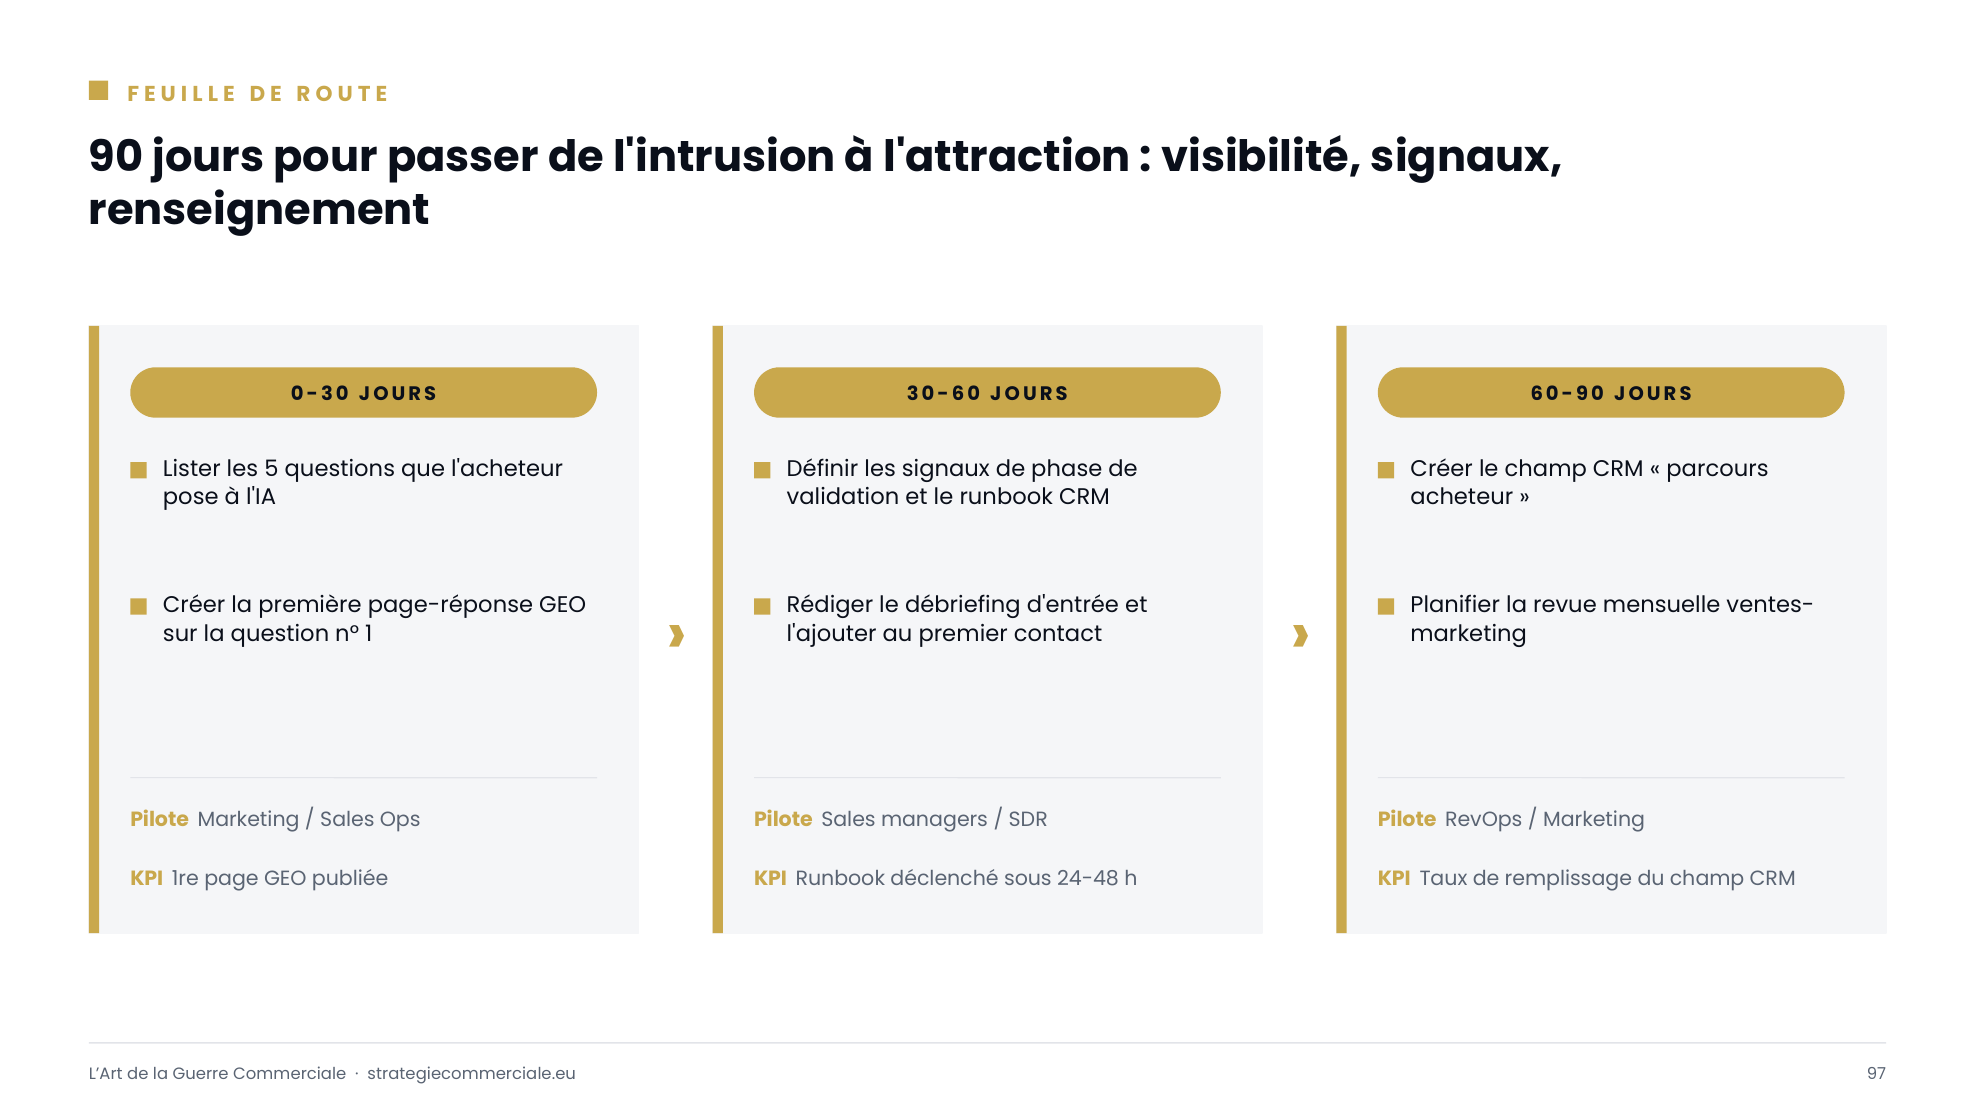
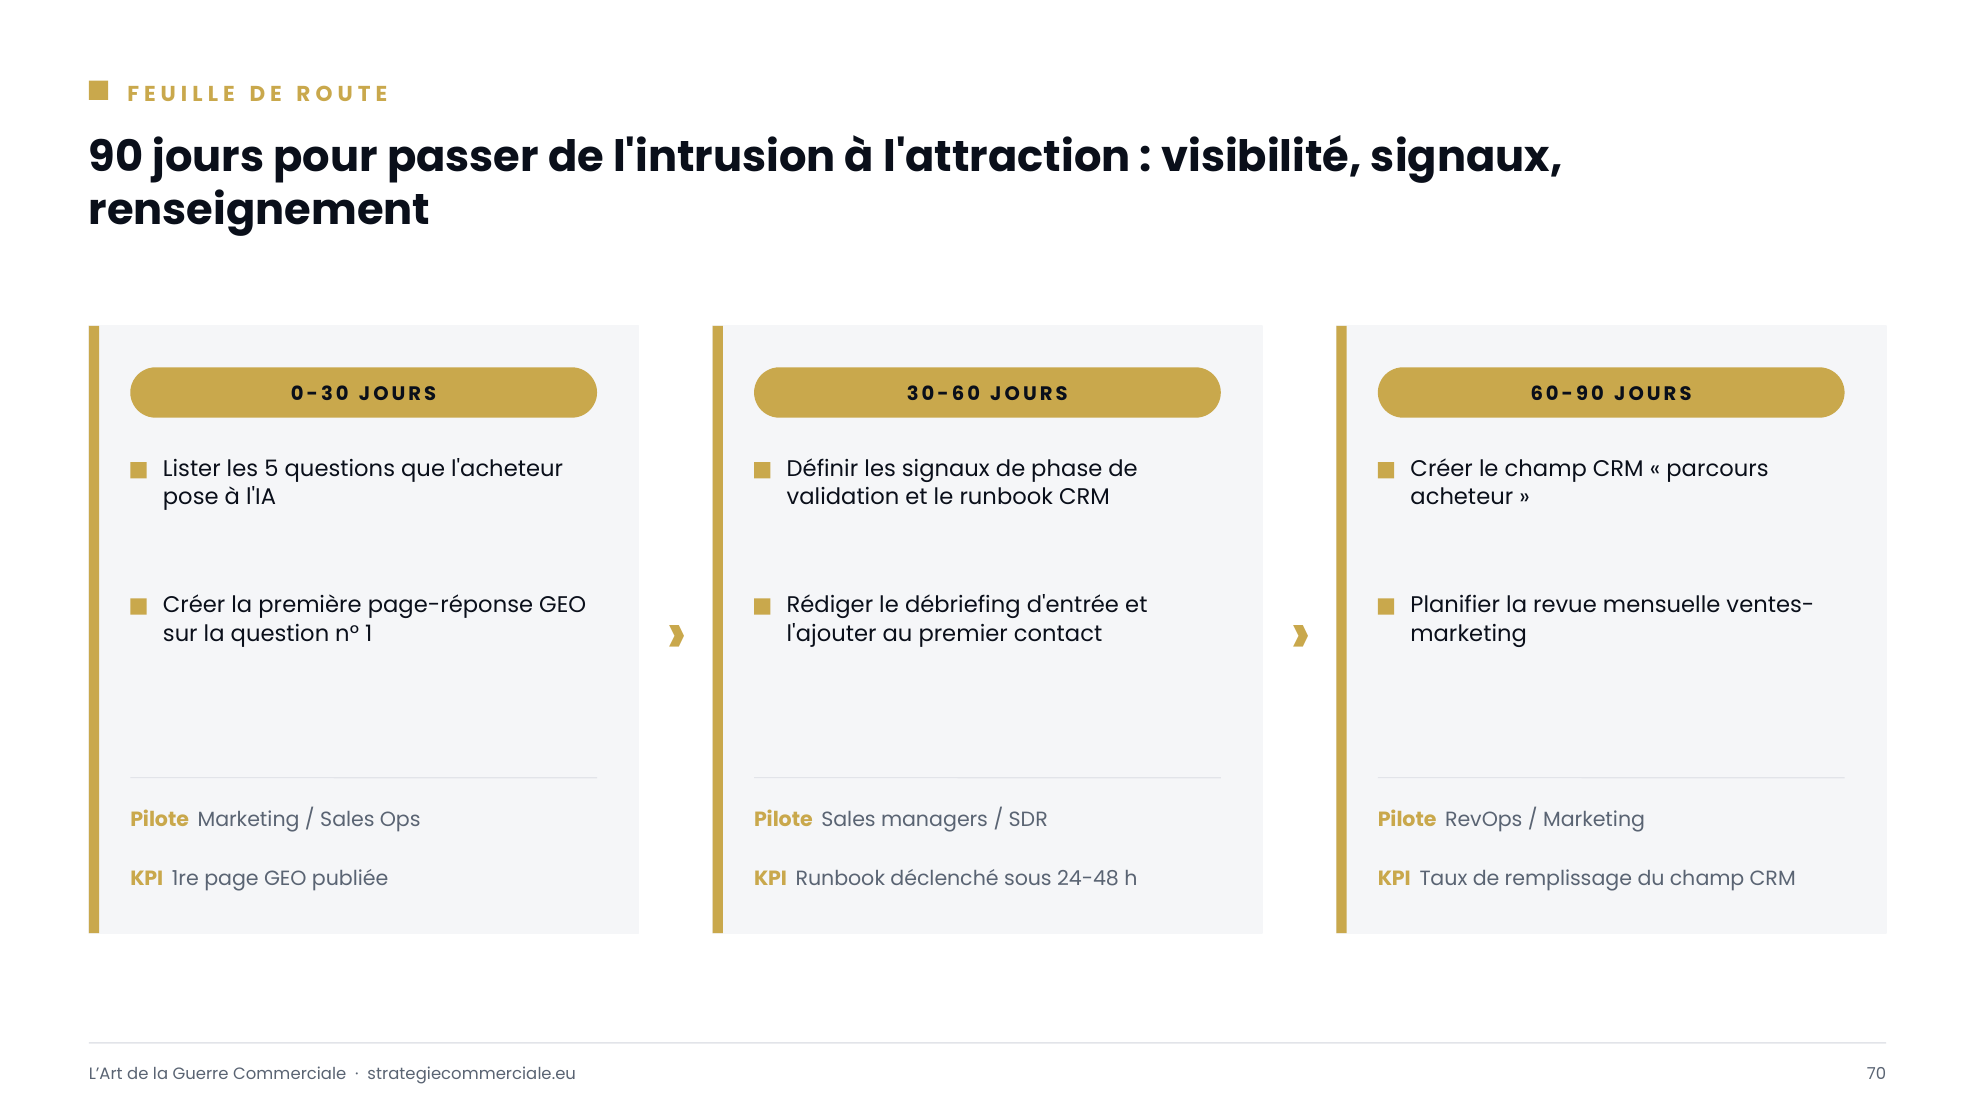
97: 97 -> 70
